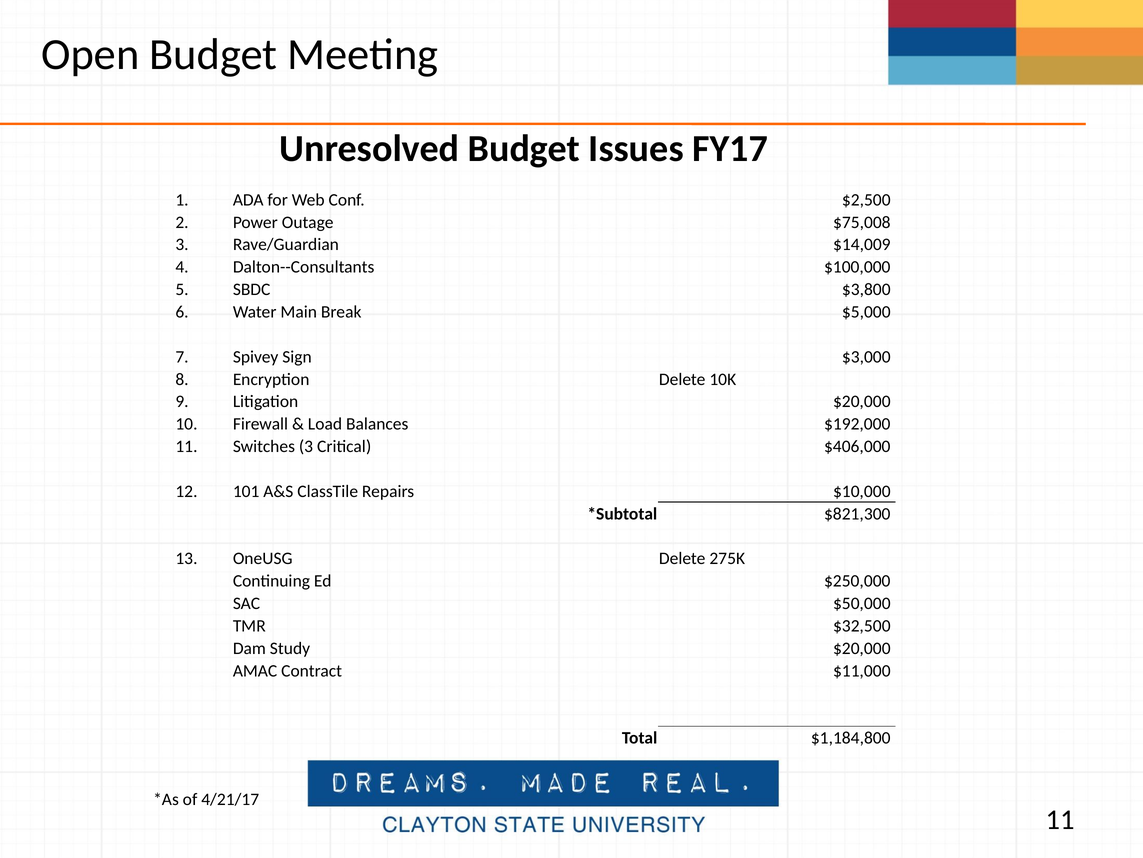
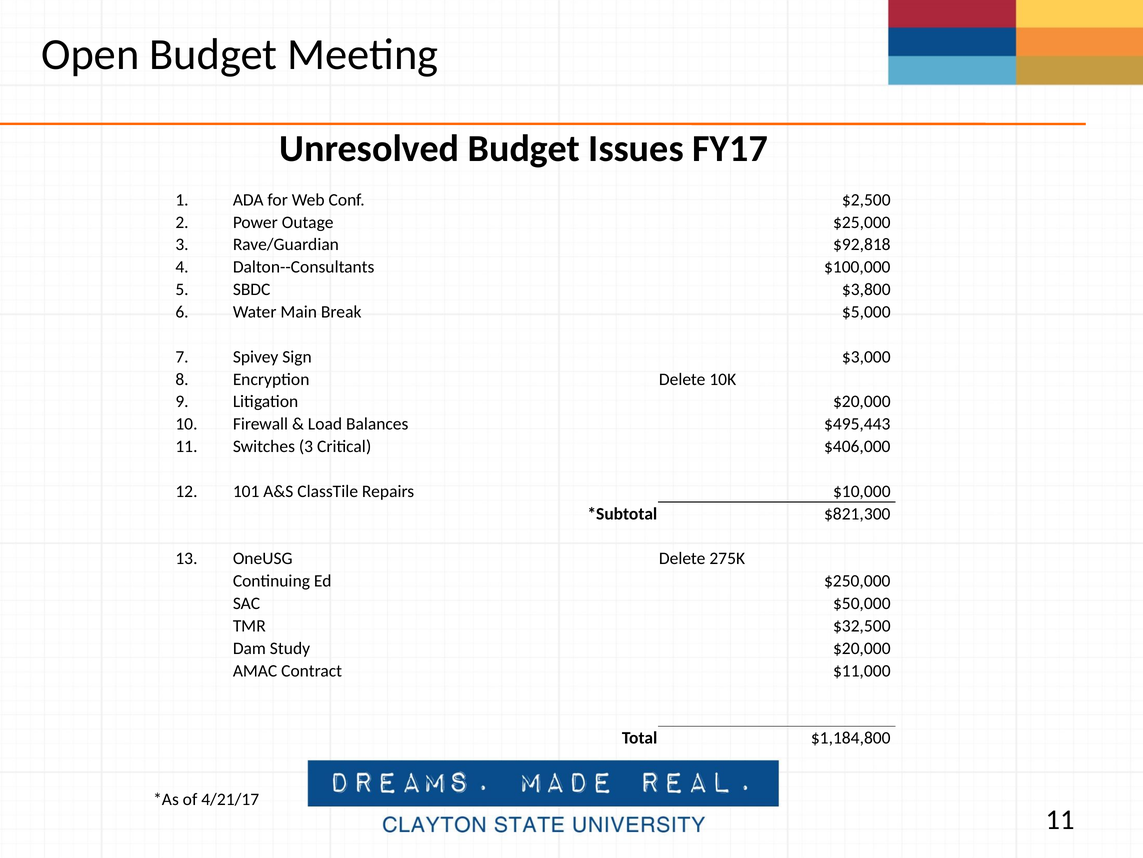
$75,008: $75,008 -> $25,000
$14,009: $14,009 -> $92,818
$192,000: $192,000 -> $495,443
